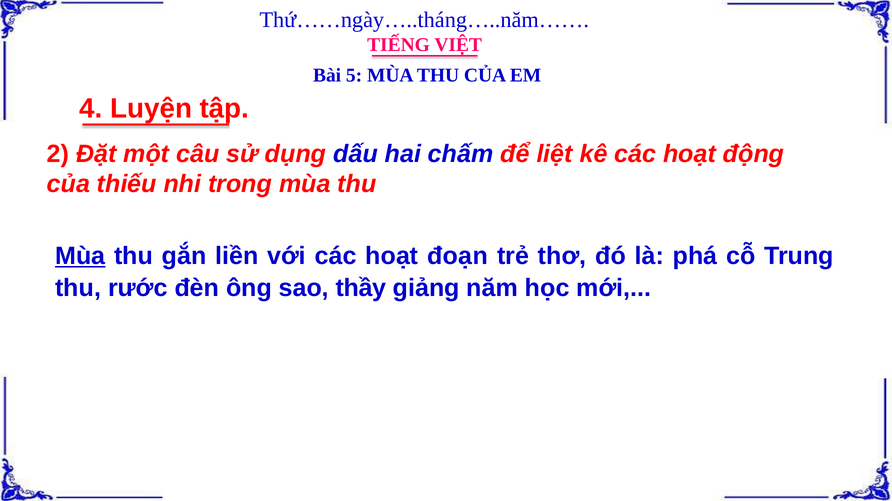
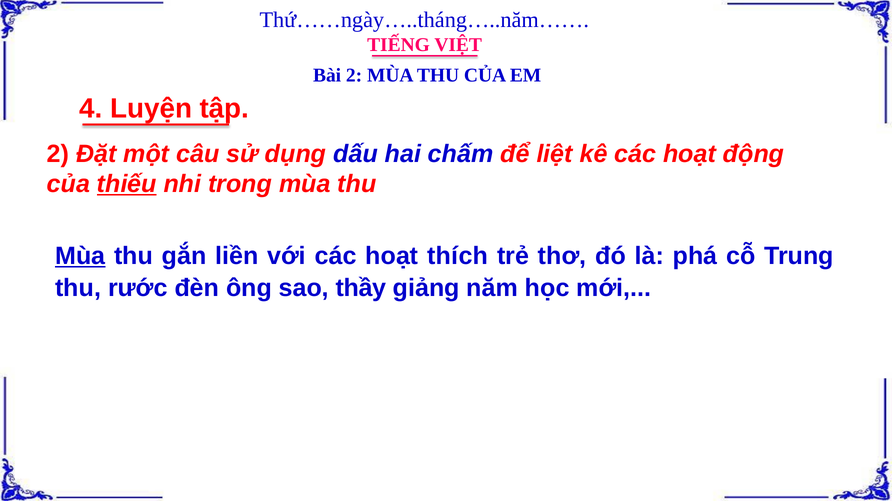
Bài 5: 5 -> 2
thiếu underline: none -> present
đoạn: đoạn -> thích
